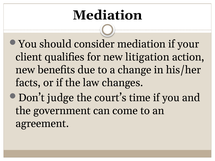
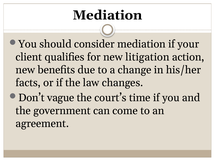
judge: judge -> vague
